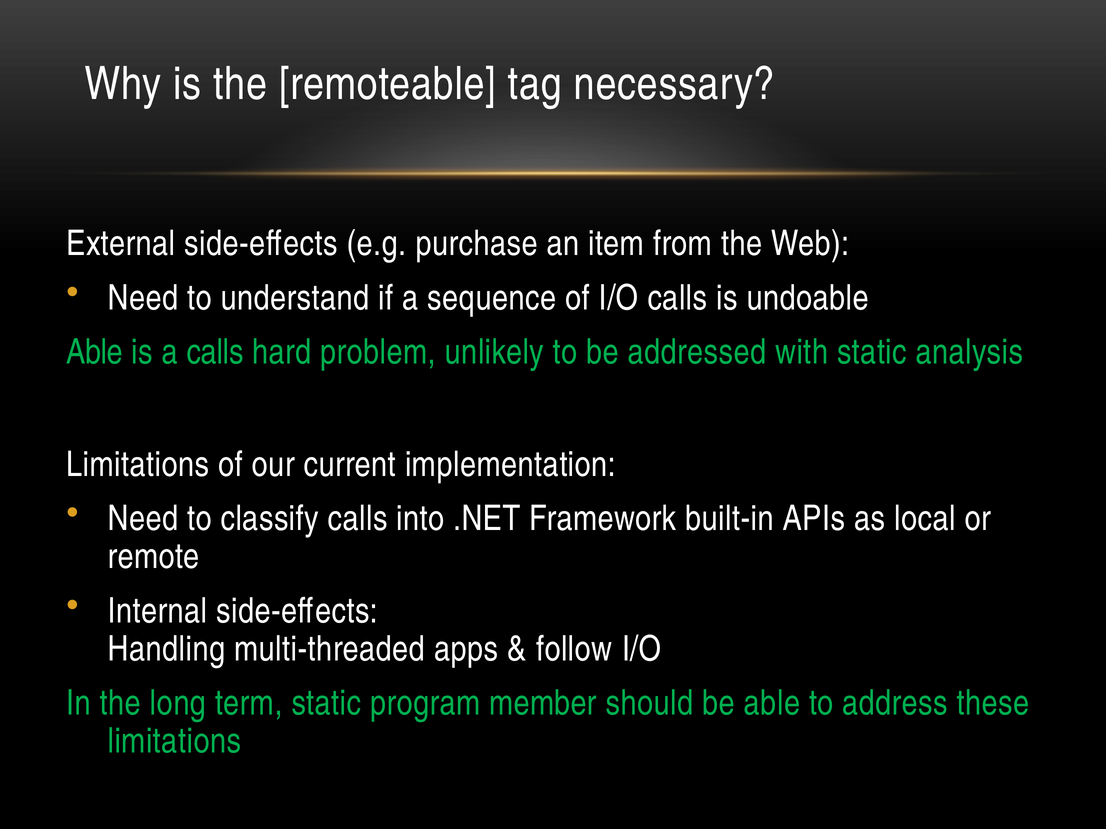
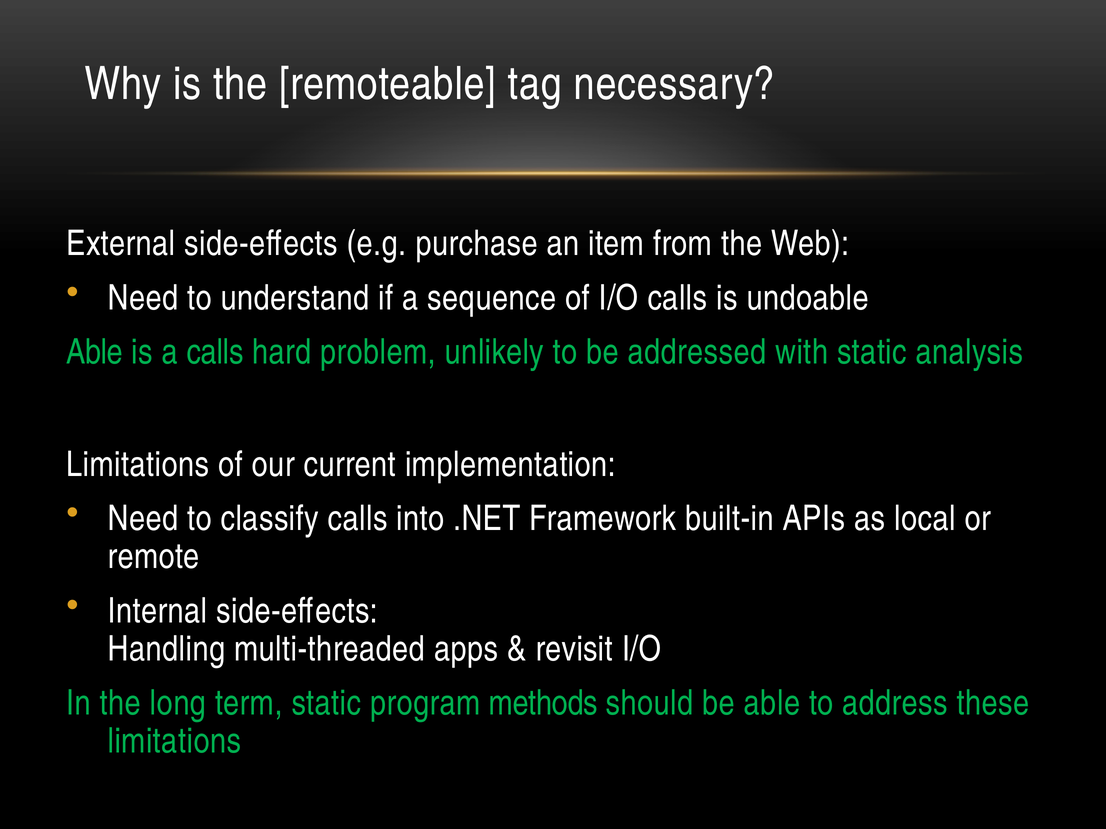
follow: follow -> revisit
member: member -> methods
